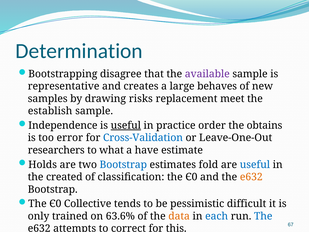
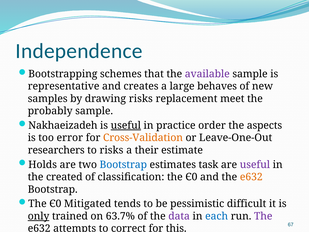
Determination: Determination -> Independence
disagree: disagree -> schemes
establish: establish -> probably
Independence: Independence -> Nakhaeizadeh
obtains: obtains -> aspects
Cross-Validation colour: blue -> orange
to what: what -> risks
have: have -> their
fold: fold -> task
useful at (255, 164) colour: blue -> purple
Collective: Collective -> Mitigated
only underline: none -> present
63.6%: 63.6% -> 63.7%
data colour: orange -> purple
The at (263, 216) colour: blue -> purple
